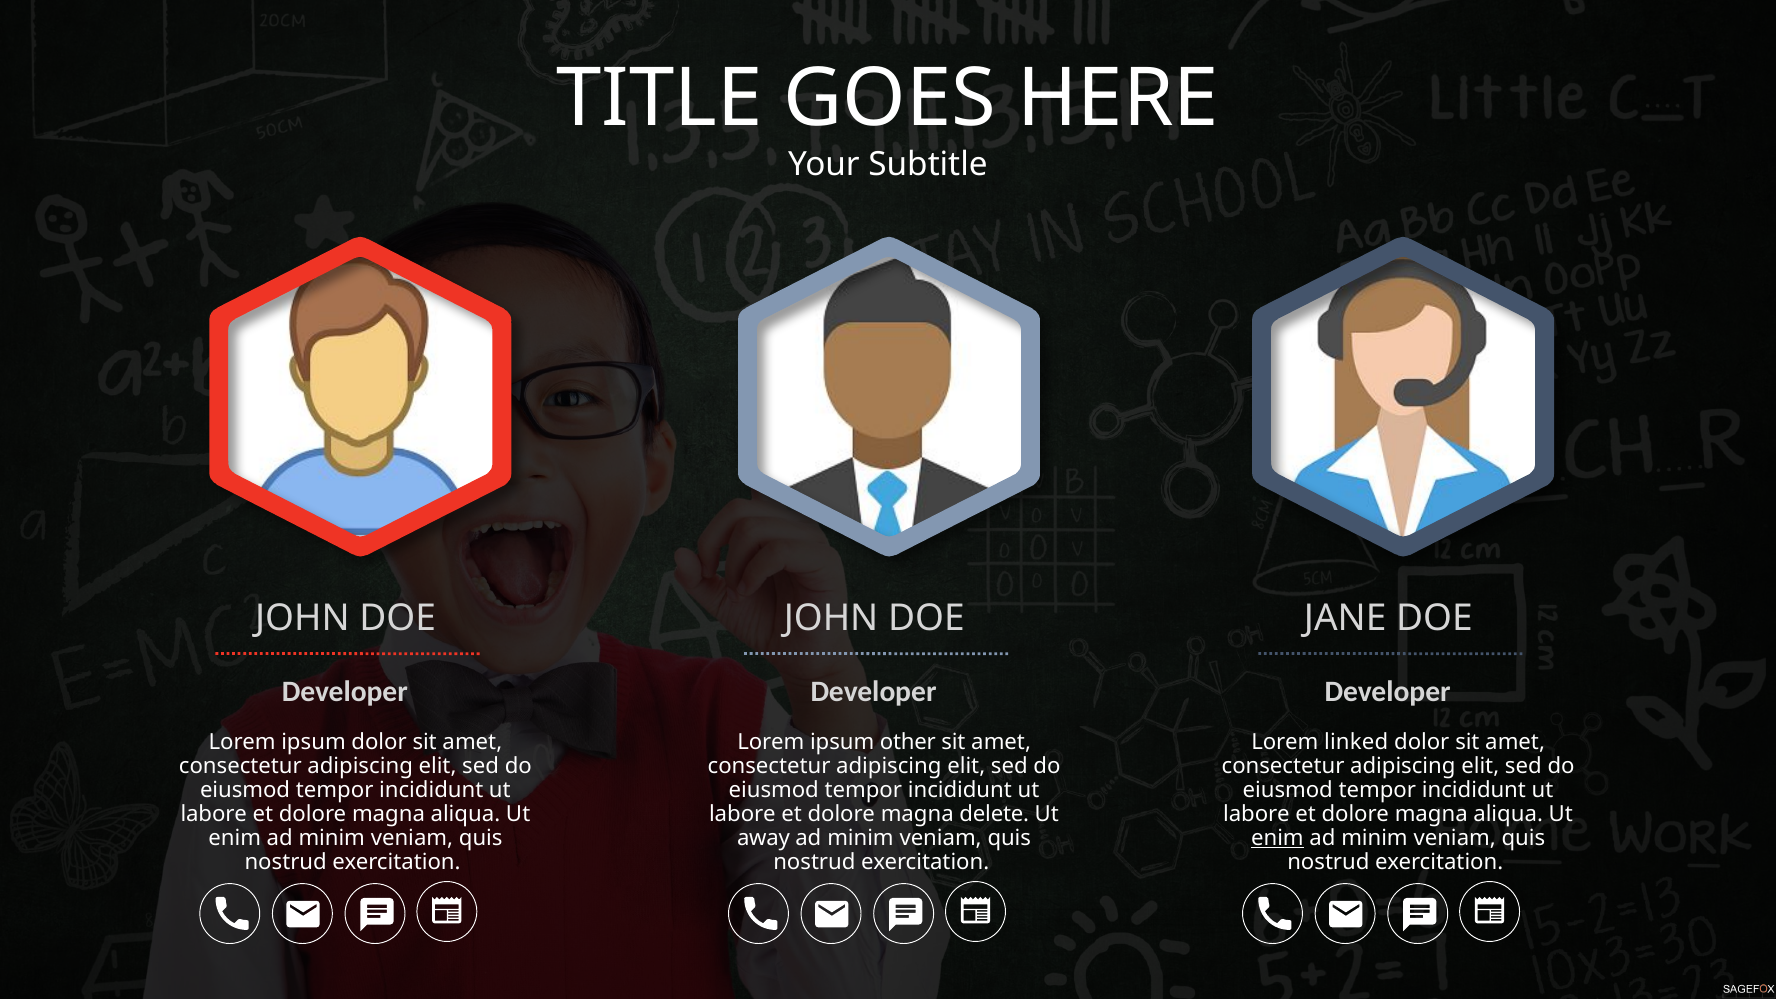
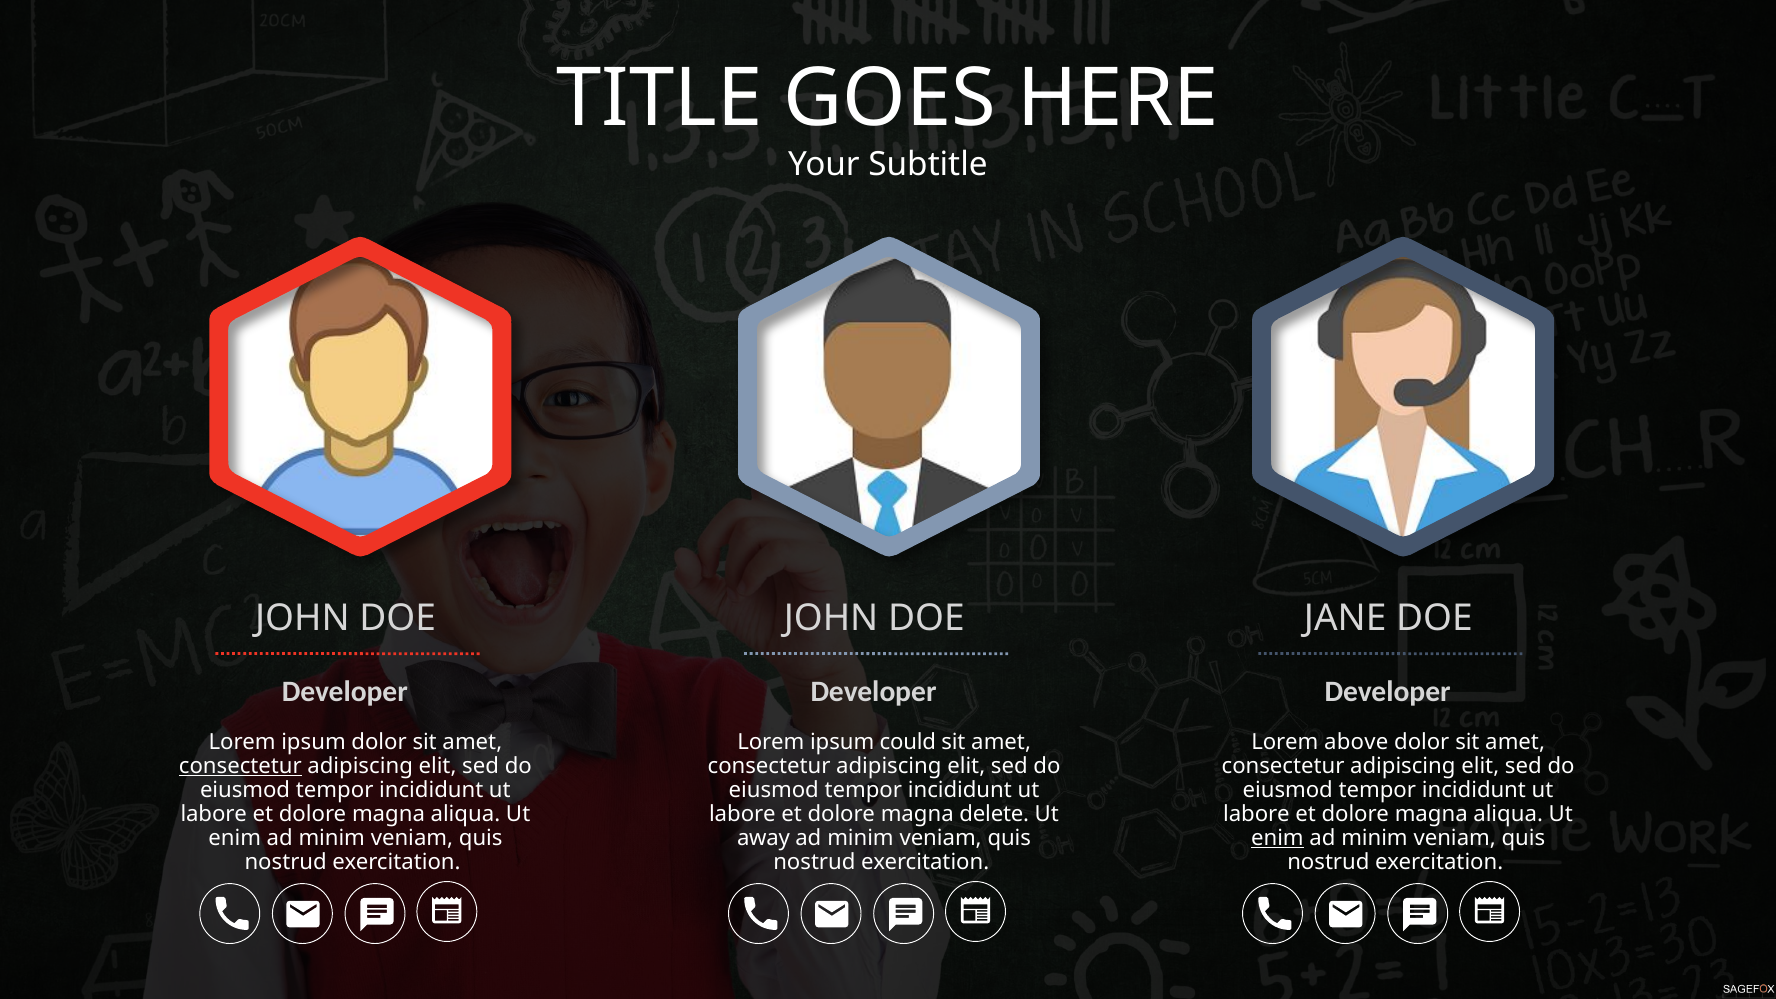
other: other -> could
linked: linked -> above
consectetur at (240, 766) underline: none -> present
